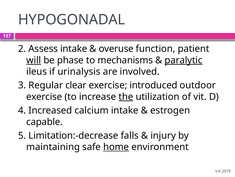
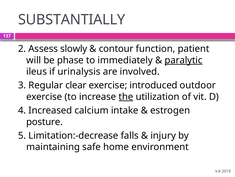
HYPOGONADAL: HYPOGONADAL -> SUBSTANTIALLY
Assess intake: intake -> slowly
overuse: overuse -> contour
will underline: present -> none
mechanisms: mechanisms -> immediately
capable: capable -> posture
home underline: present -> none
